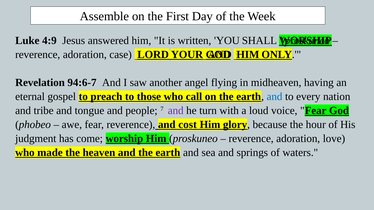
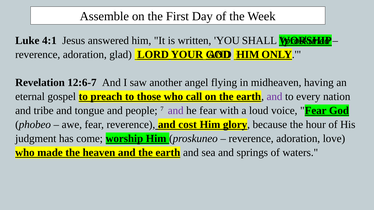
4:9: 4:9 -> 4:1
case: case -> glad
94:6-7: 94:6-7 -> 12:6-7
and at (275, 97) colour: blue -> purple
he turn: turn -> fear
